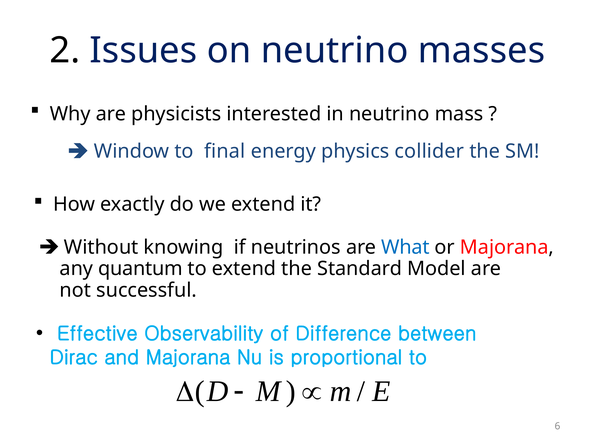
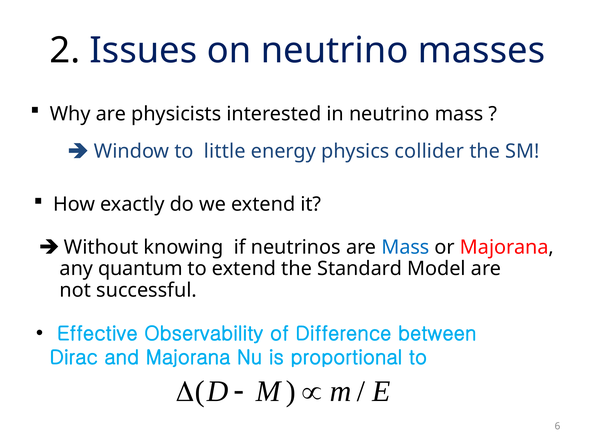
final: final -> little
are What: What -> Mass
